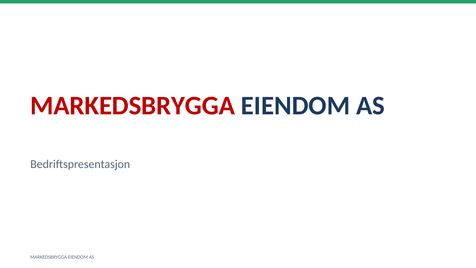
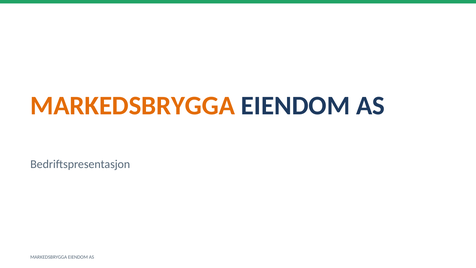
MARKEDSBRYGGA at (133, 106) colour: red -> orange
